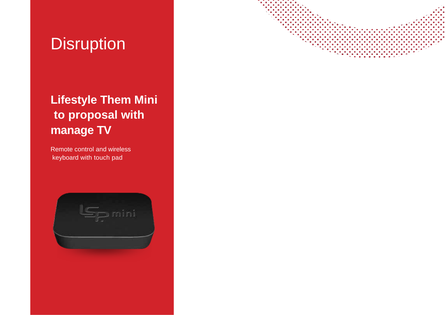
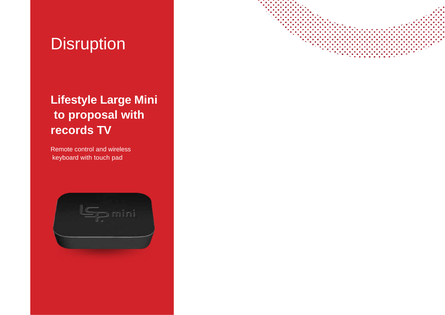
Them: Them -> Large
manage: manage -> records
